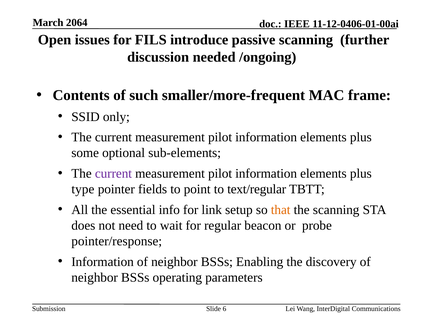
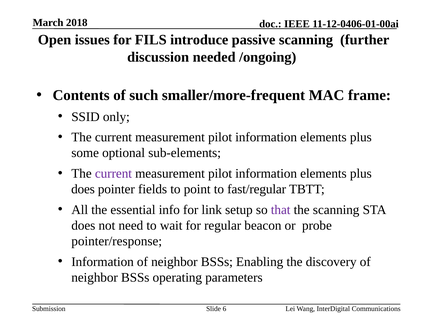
2064: 2064 -> 2018
type at (83, 189): type -> does
text/regular: text/regular -> fast/regular
that colour: orange -> purple
